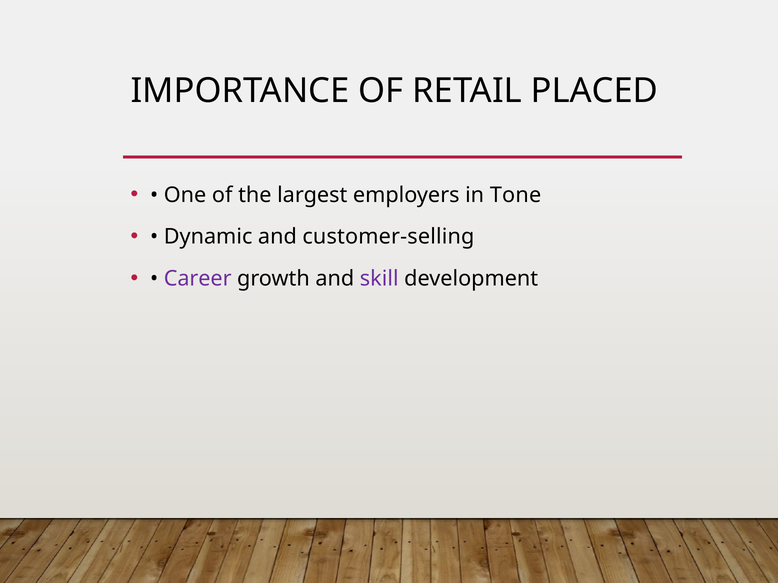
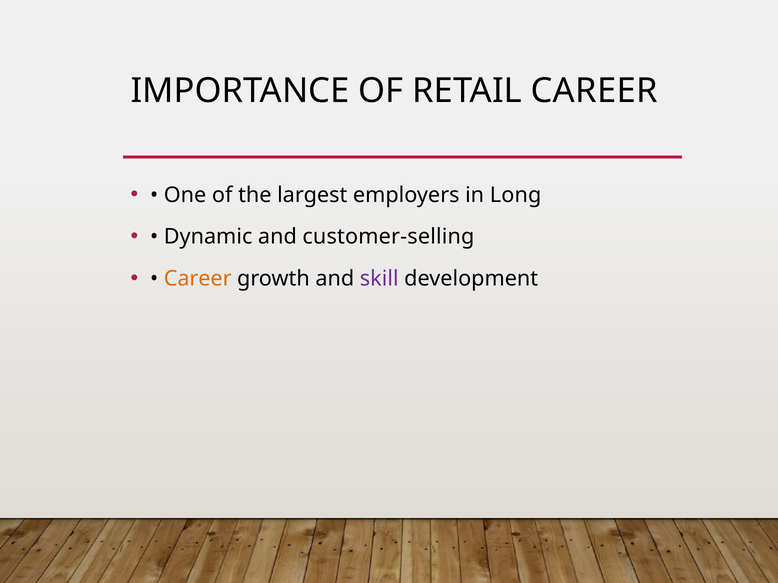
RETAIL PLACED: PLACED -> CAREER
Tone: Tone -> Long
Career at (198, 279) colour: purple -> orange
